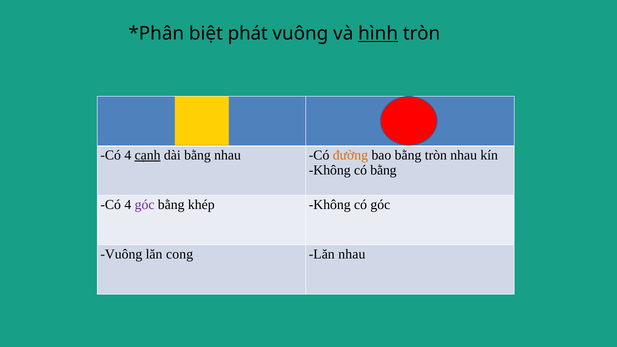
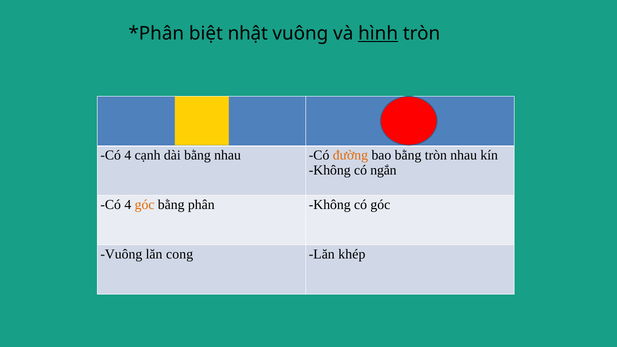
phát: phát -> nhật
cạnh underline: present -> none
có bằng: bằng -> ngắn
góc at (145, 205) colour: purple -> orange
khép: khép -> phân
Lăn nhau: nhau -> khép
